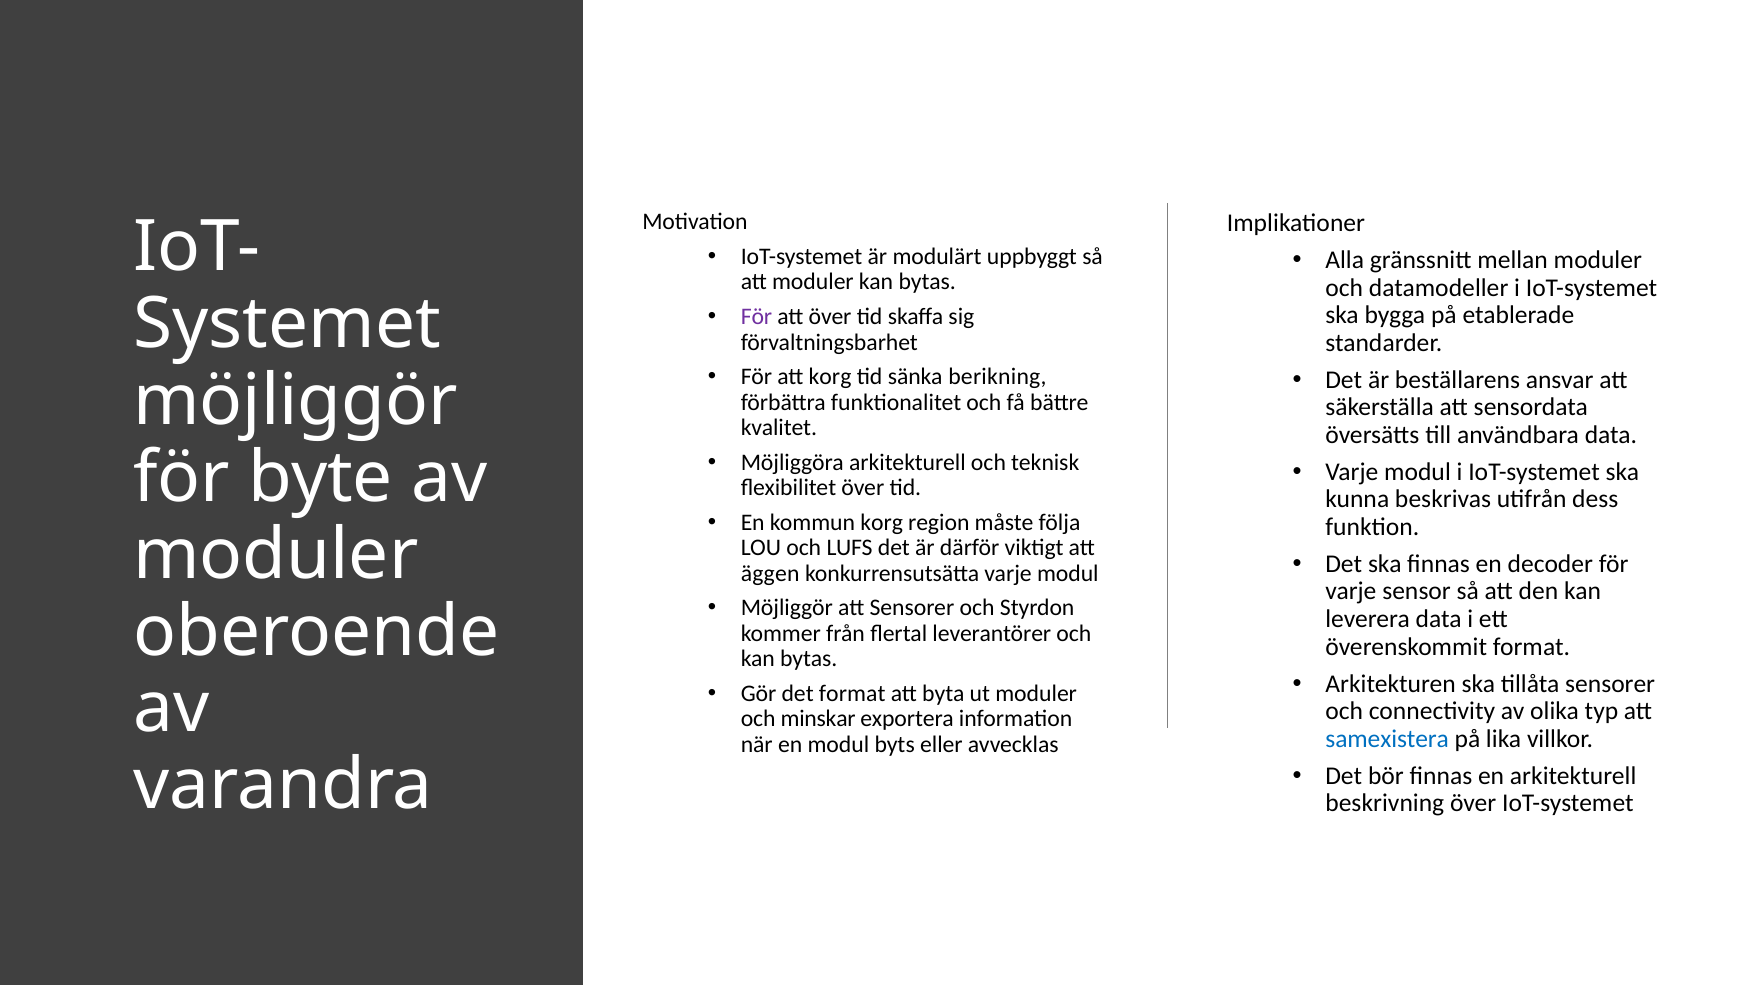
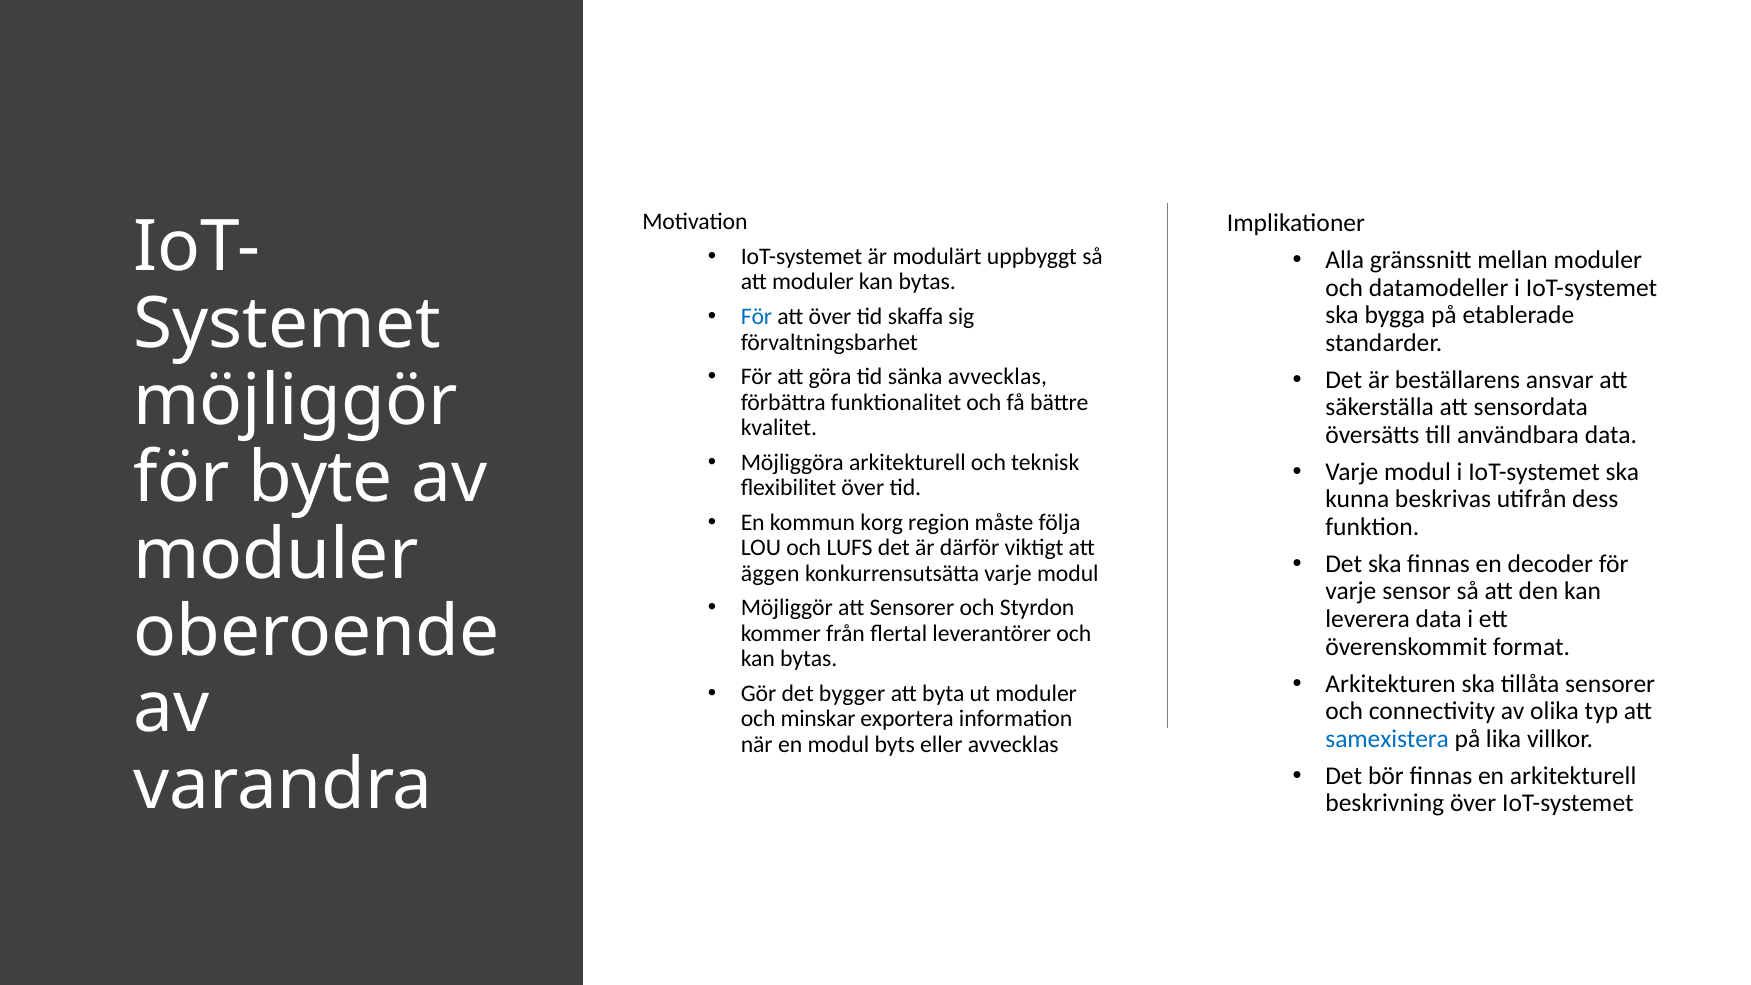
För at (756, 317) colour: purple -> blue
att korg: korg -> göra
sänka berikning: berikning -> avvecklas
det format: format -> bygger
